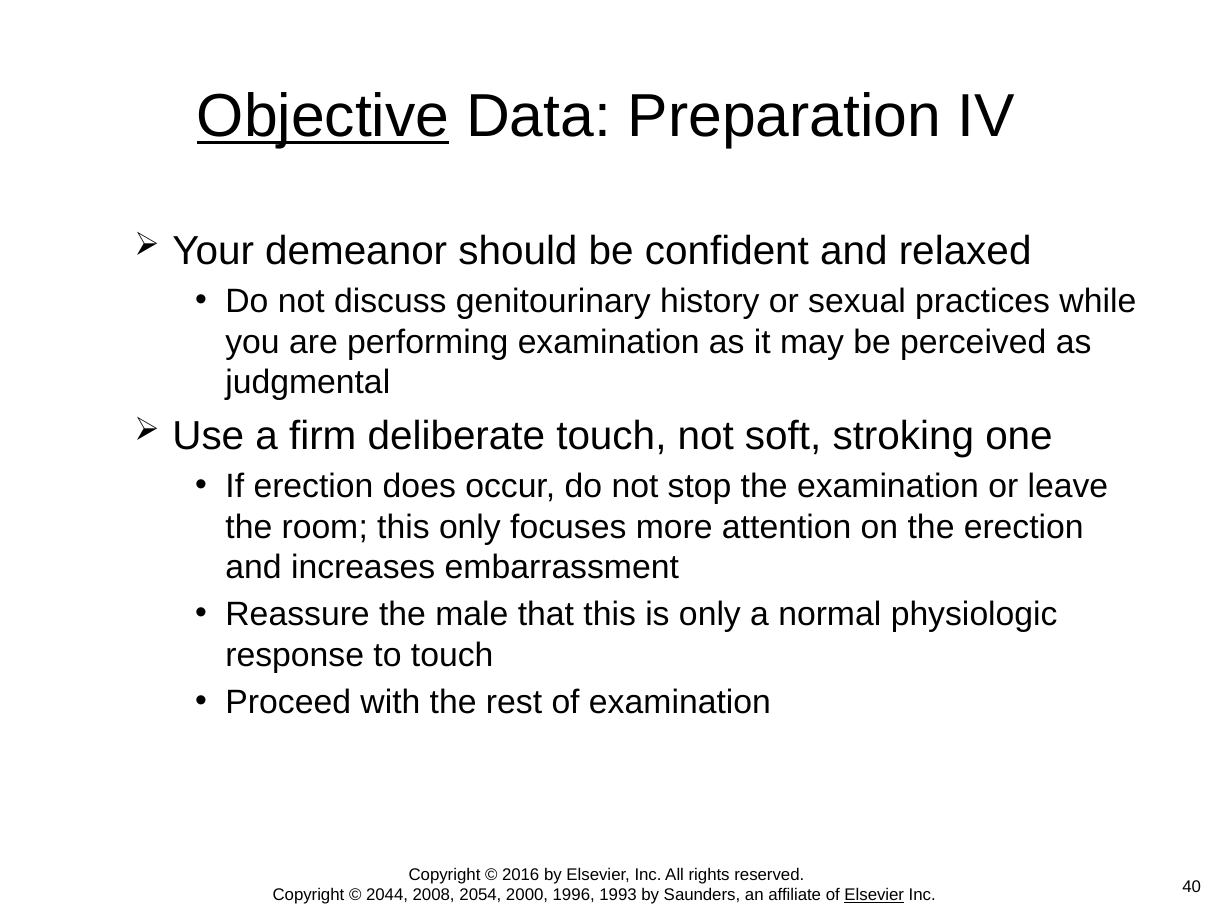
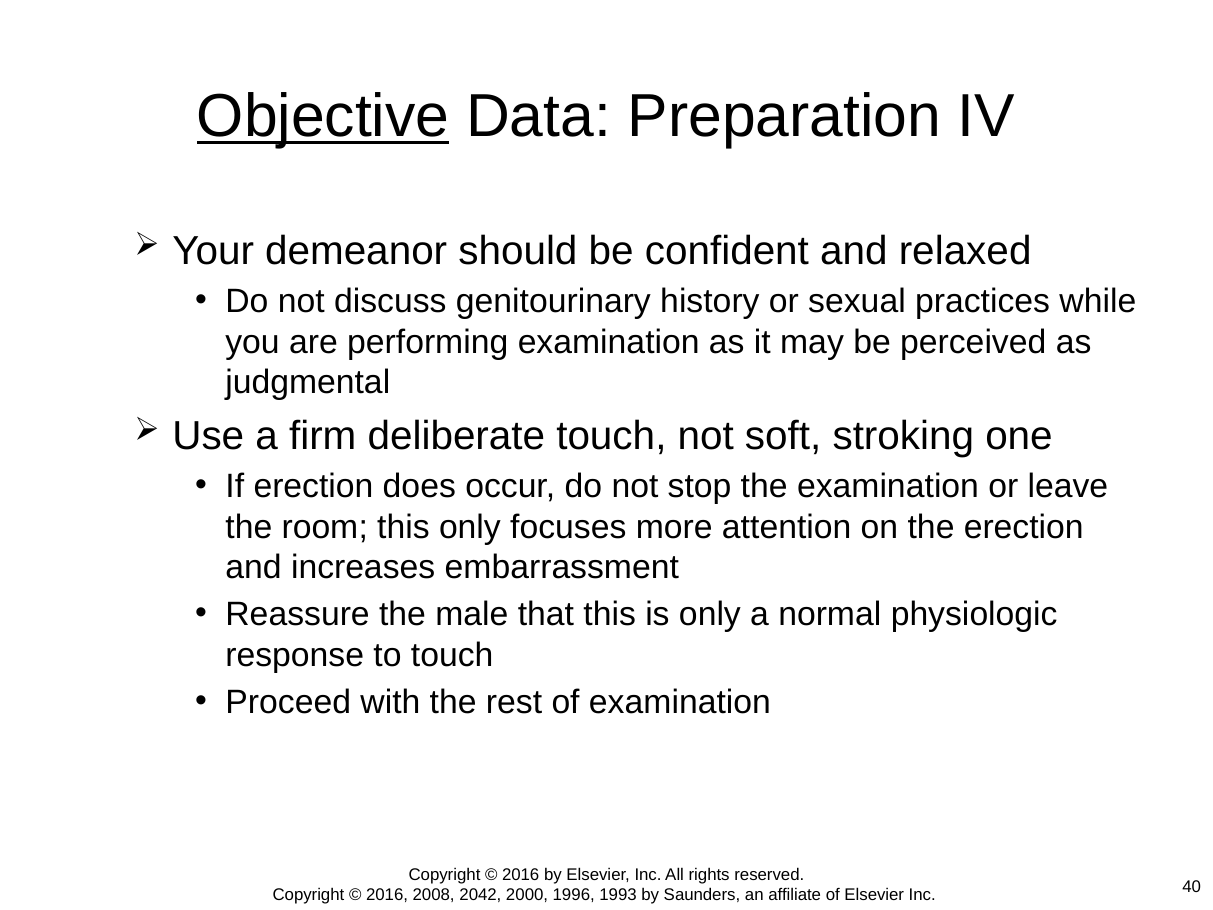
2044 at (387, 895): 2044 -> 2016
2054: 2054 -> 2042
Elsevier at (874, 895) underline: present -> none
